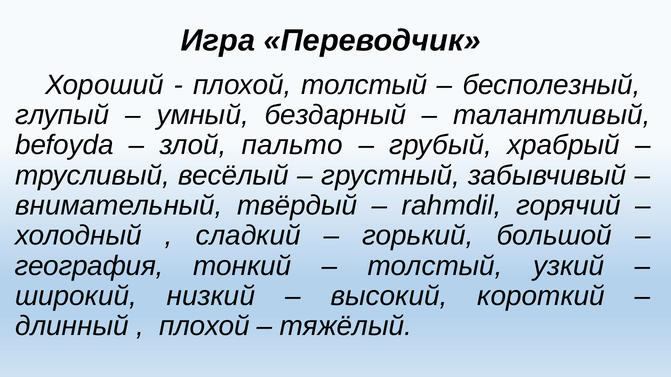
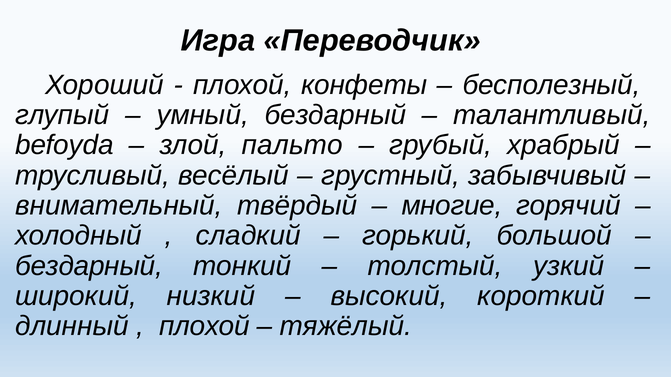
плохой толстый: толстый -> конфеты
rahmdil: rahmdil -> многие
география at (89, 266): география -> бездарный
